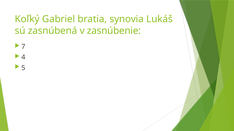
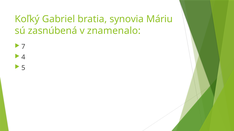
Lukáš: Lukáš -> Máriu
zasnúbenie: zasnúbenie -> znamenalo
